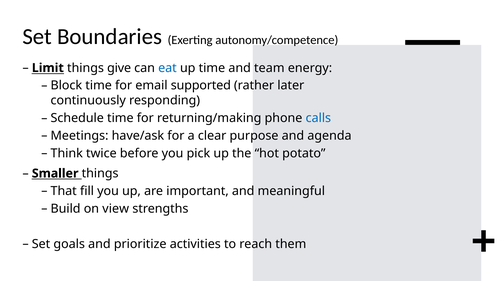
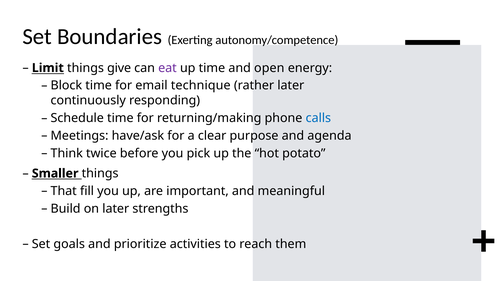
eat colour: blue -> purple
team: team -> open
supported: supported -> technique
on view: view -> later
